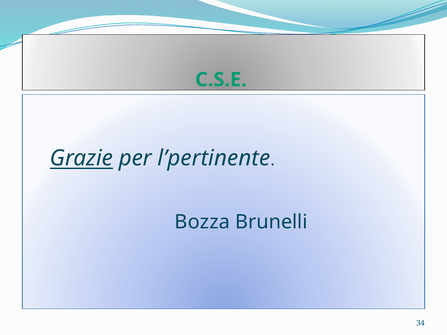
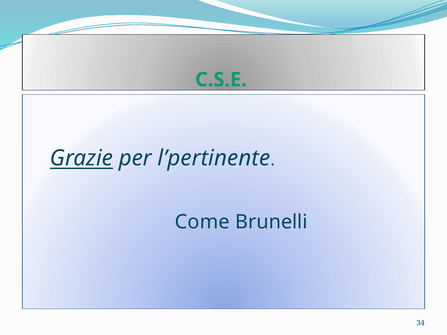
Bozza: Bozza -> Come
